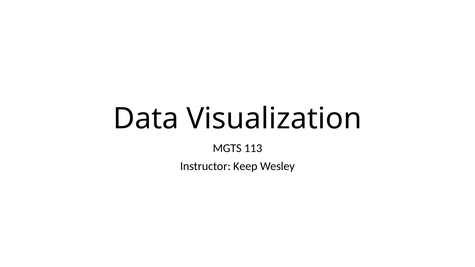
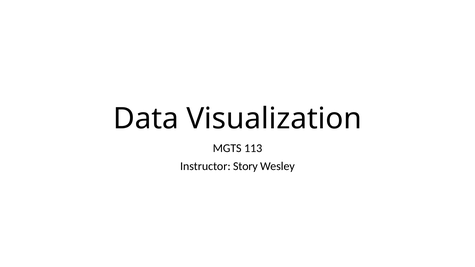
Keep: Keep -> Story
